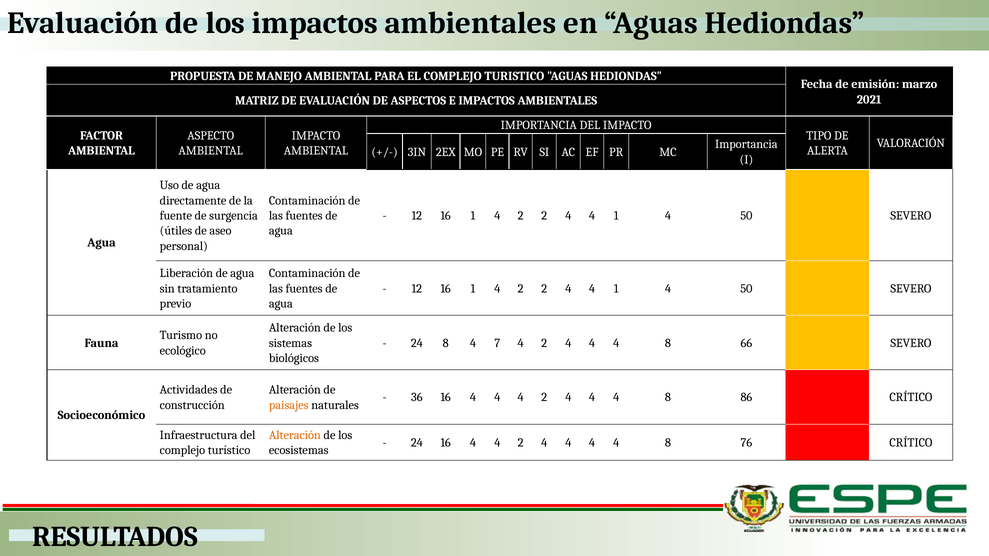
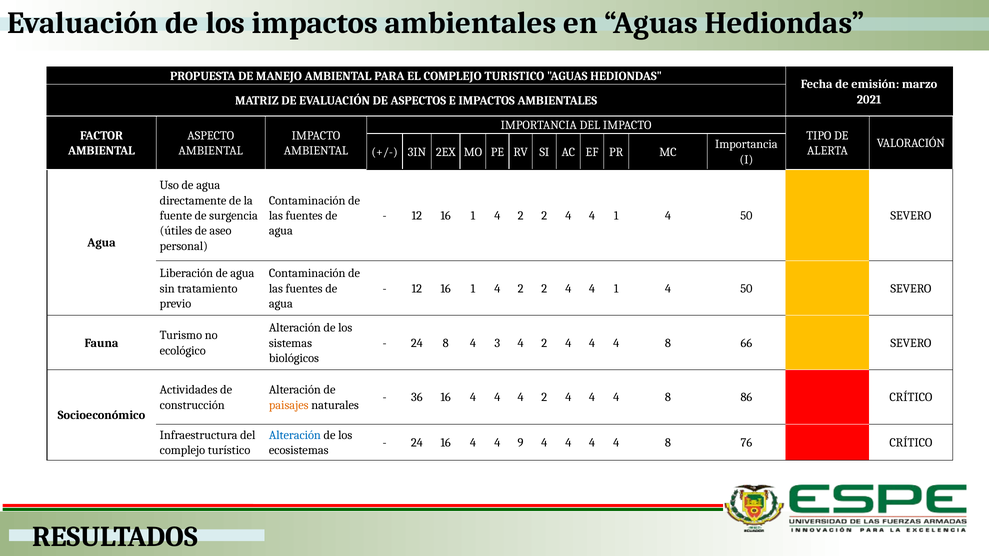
7: 7 -> 3
Alteración at (295, 435) colour: orange -> blue
16 4 4 2: 2 -> 9
